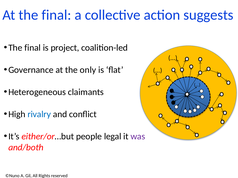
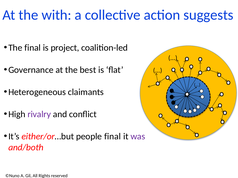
At the final: final -> with
only: only -> best
rivalry colour: blue -> purple
people legal: legal -> final
